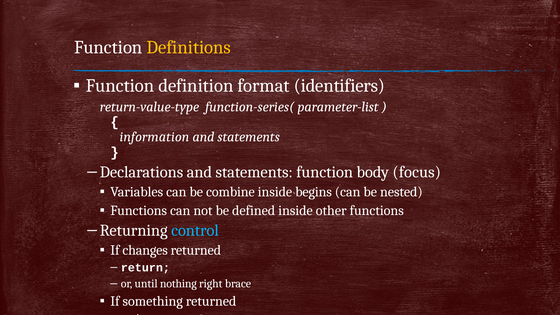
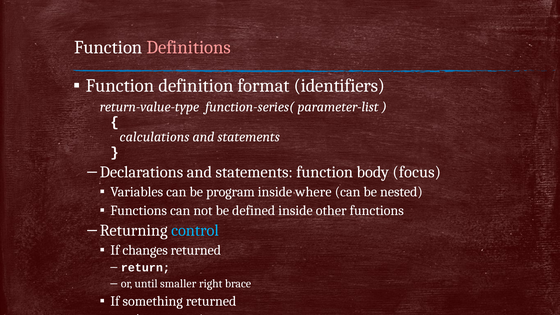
Definitions colour: yellow -> pink
information: information -> calculations
combine: combine -> program
begins: begins -> where
nothing: nothing -> smaller
